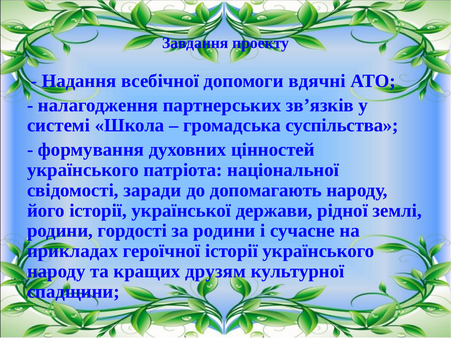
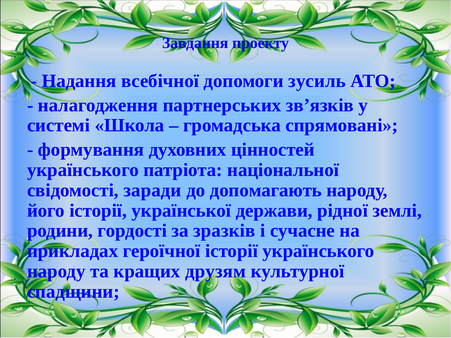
вдячні: вдячні -> зусиль
суспільства: суспільства -> спрямовані
за родини: родини -> зразків
